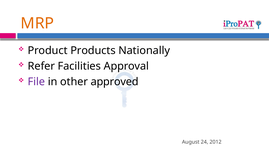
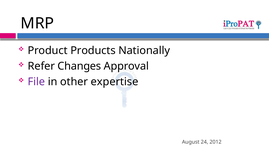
MRP colour: orange -> black
Facilities: Facilities -> Changes
approved: approved -> expertise
